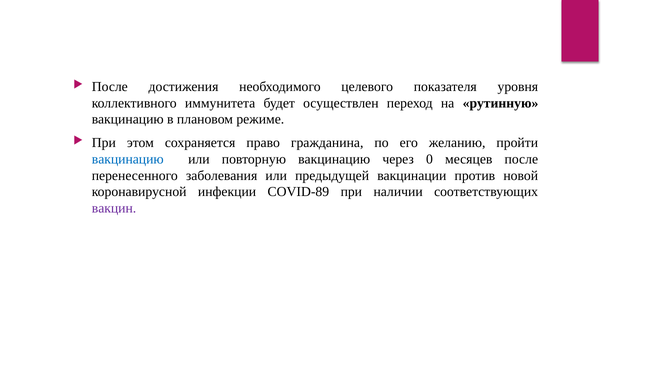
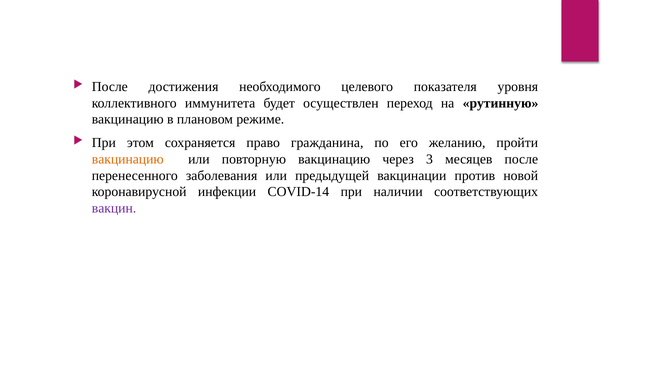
вакцинацию at (128, 159) colour: blue -> orange
0: 0 -> 3
COVID-89: COVID-89 -> COVID-14
